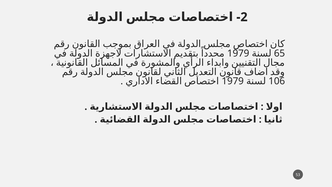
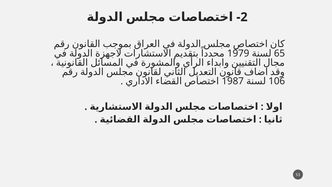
1979 at (233, 81): 1979 -> 1987
